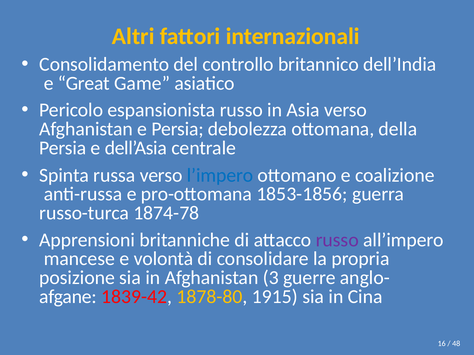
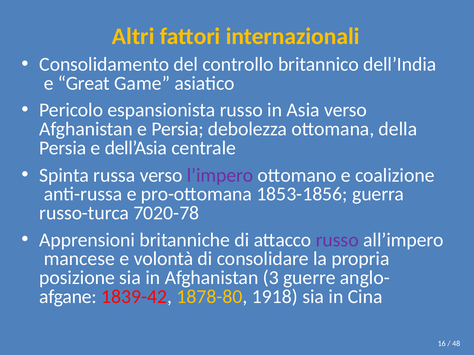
l’impero colour: blue -> purple
1874-78: 1874-78 -> 7020-78
1915: 1915 -> 1918
